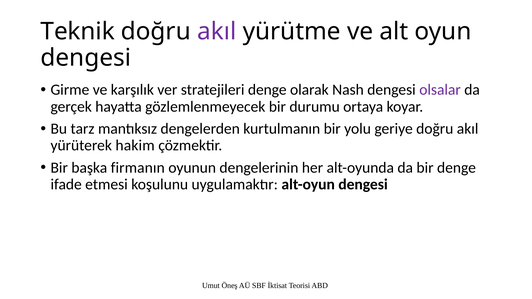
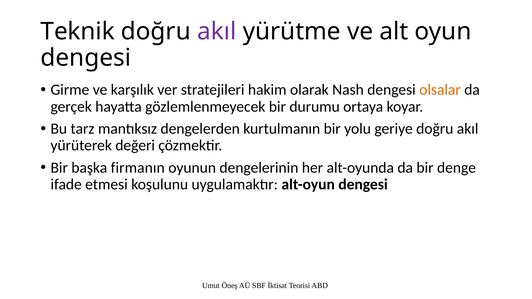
stratejileri denge: denge -> hakim
olsalar colour: purple -> orange
hakim: hakim -> değeri
